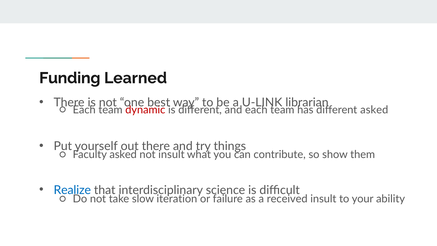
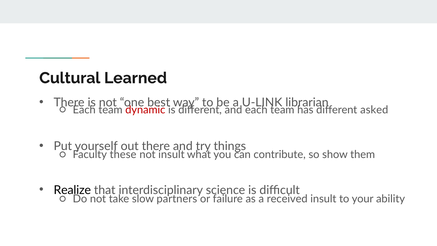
Funding: Funding -> Cultural
Faculty asked: asked -> these
Realize colour: blue -> black
iteration: iteration -> partners
